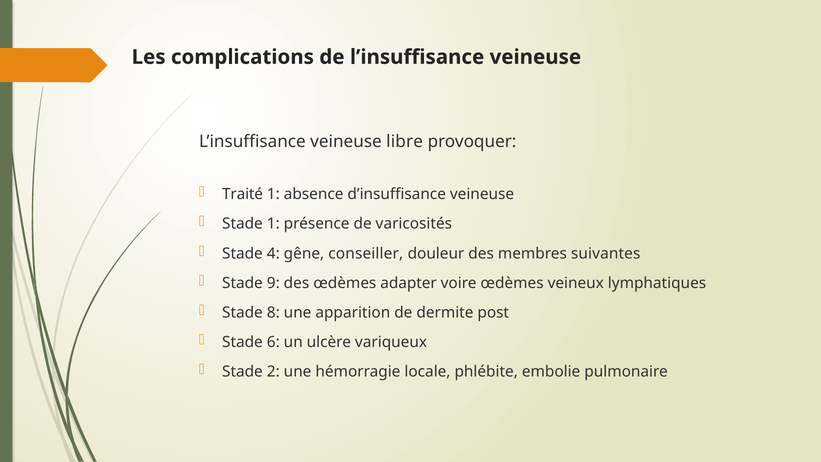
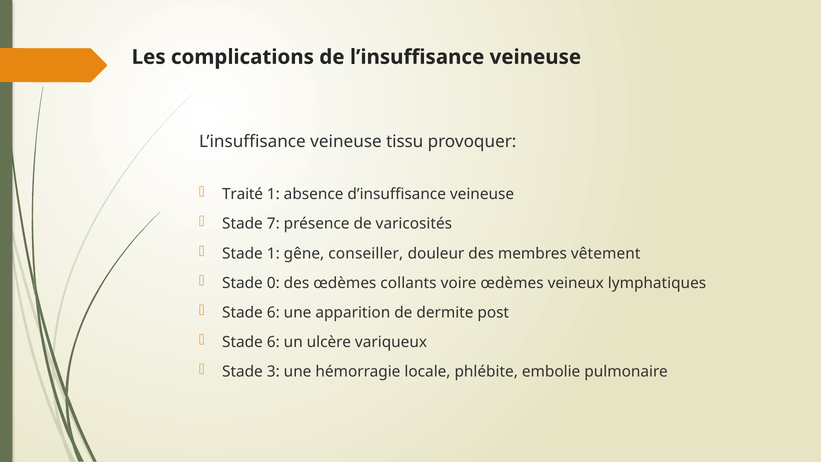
libre: libre -> tissu
Stade 1: 1 -> 7
Stade 4: 4 -> 1
suivantes: suivantes -> vêtement
9: 9 -> 0
adapter: adapter -> collants
8 at (273, 312): 8 -> 6
2: 2 -> 3
